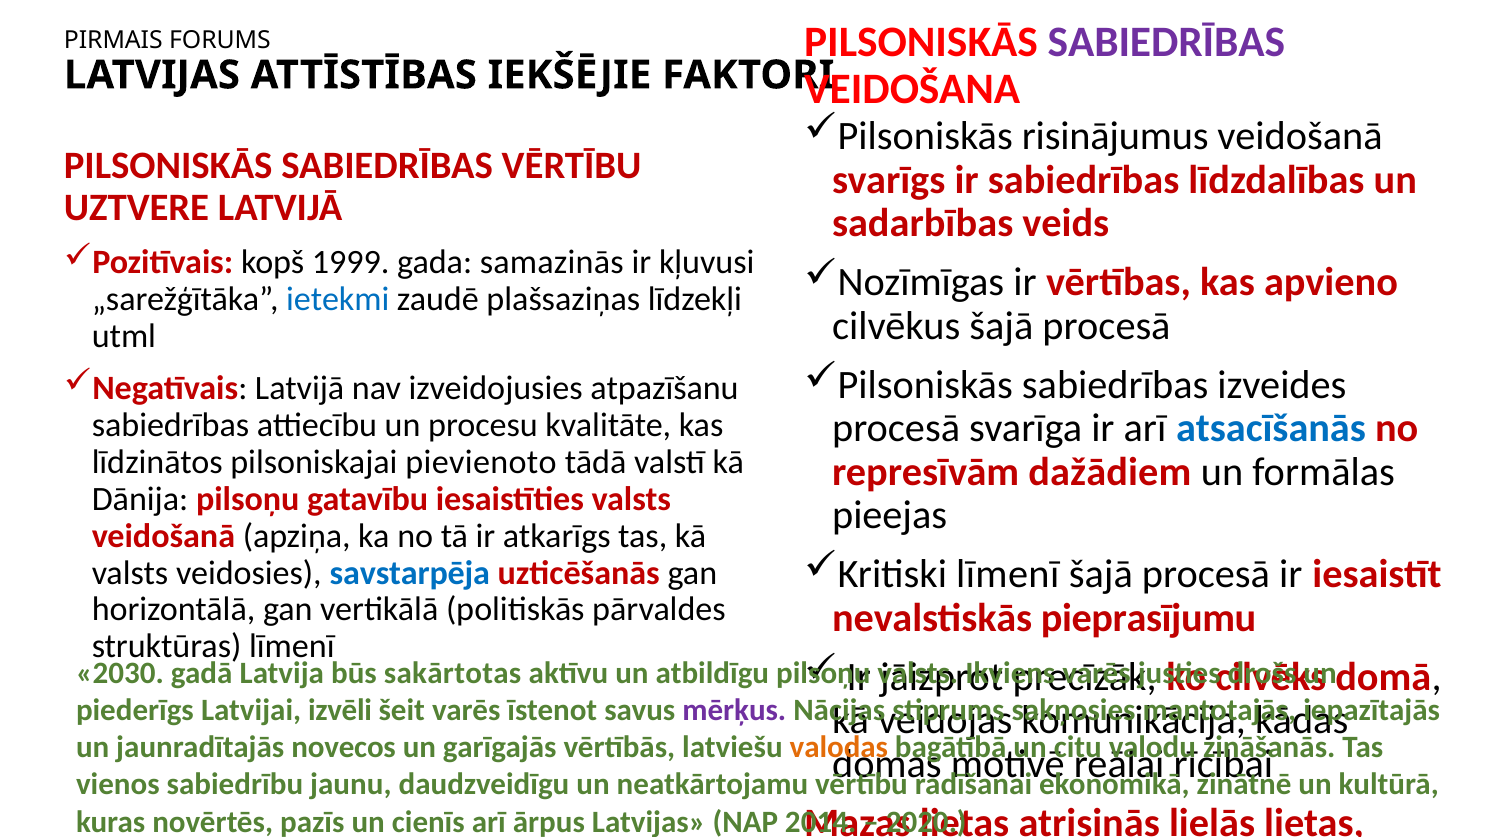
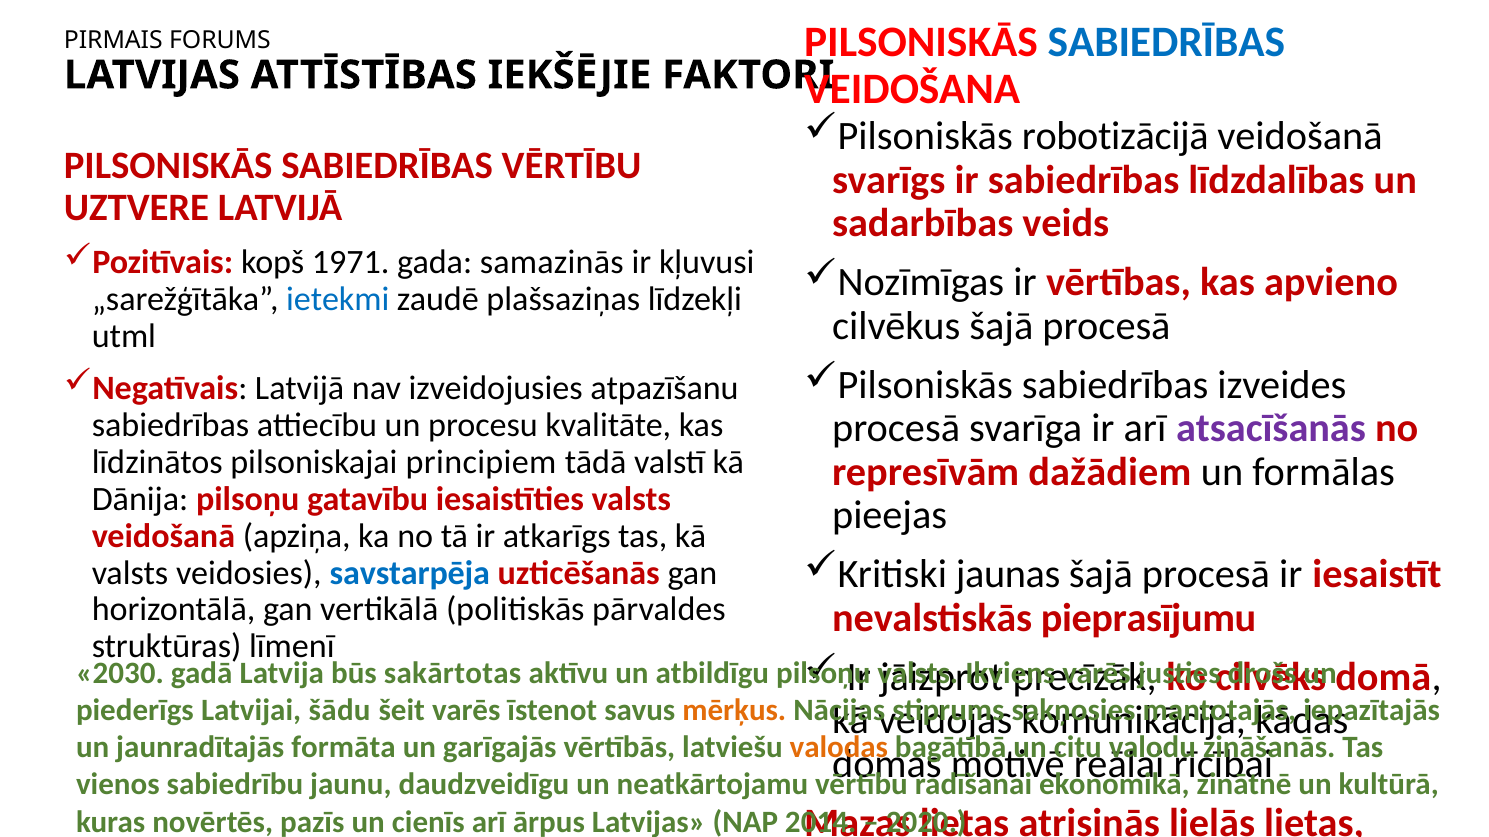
SABIEDRĪBAS at (1166, 42) colour: purple -> blue
risinājumus: risinājumus -> robotizācijā
1999: 1999 -> 1971
atsacīšanās colour: blue -> purple
pievienoto: pievienoto -> principiem
Kritiski līmenī: līmenī -> jaunas
izvēli: izvēli -> šādu
mērķus colour: purple -> orange
novecos: novecos -> formāta
